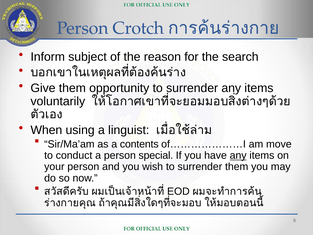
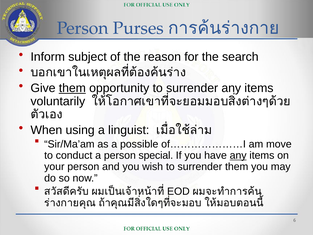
Crotch: Crotch -> Purses
them at (72, 88) underline: none -> present
contents: contents -> possible
